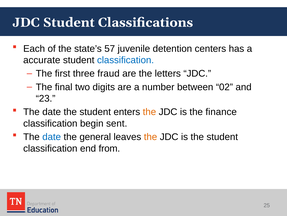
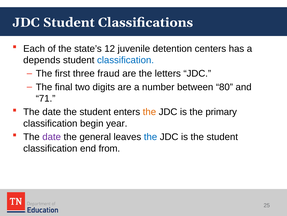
57: 57 -> 12
accurate: accurate -> depends
02: 02 -> 80
23: 23 -> 71
finance: finance -> primary
sent: sent -> year
date at (52, 137) colour: blue -> purple
the at (151, 137) colour: orange -> blue
